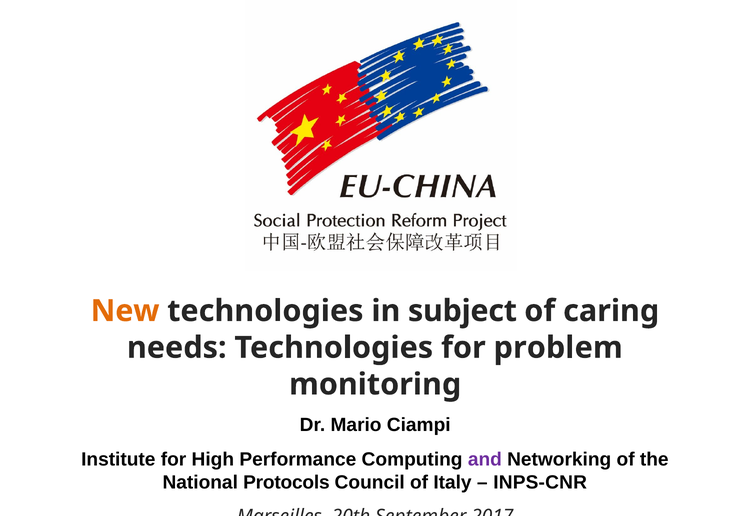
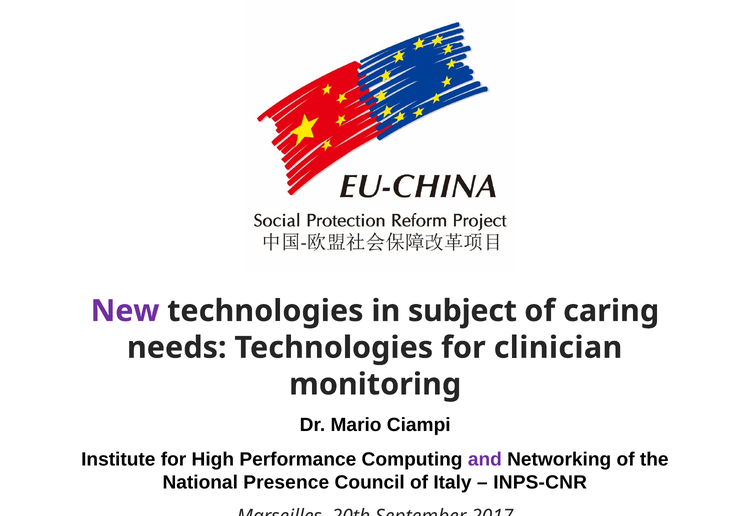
New colour: orange -> purple
problem: problem -> clinician
Protocols: Protocols -> Presence
